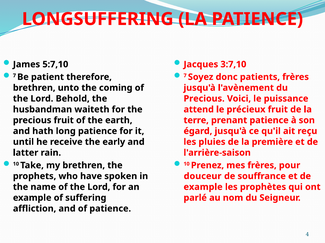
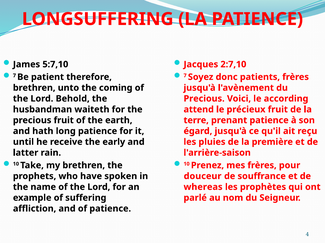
3:7,10: 3:7,10 -> 2:7,10
puissance: puissance -> according
example at (203, 188): example -> whereas
